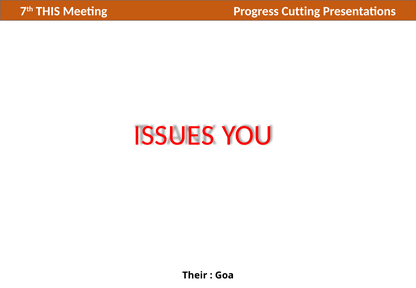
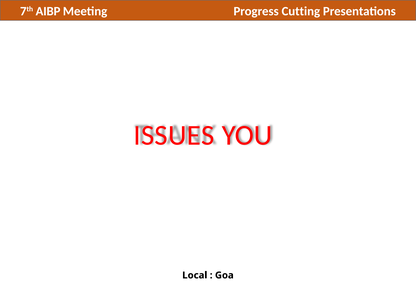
THIS: THIS -> AIBP
Their: Their -> Local
